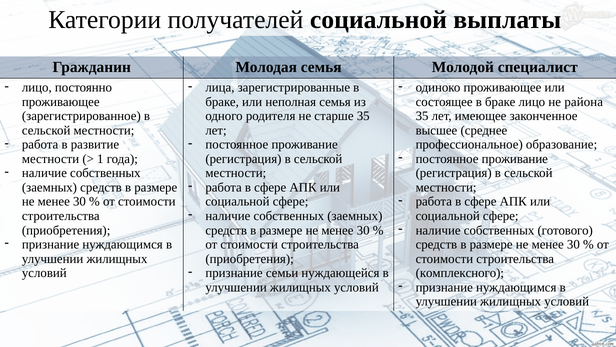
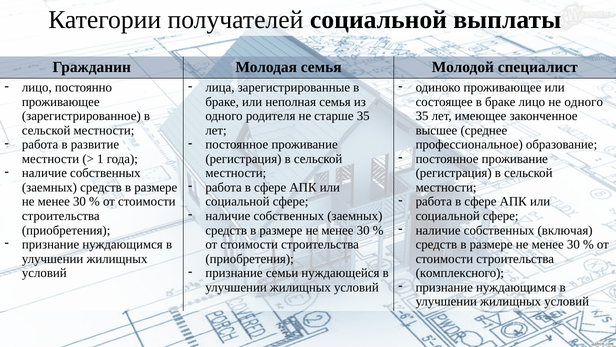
не района: района -> одного
готового: готового -> включая
